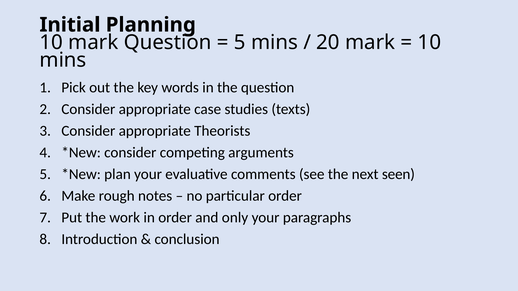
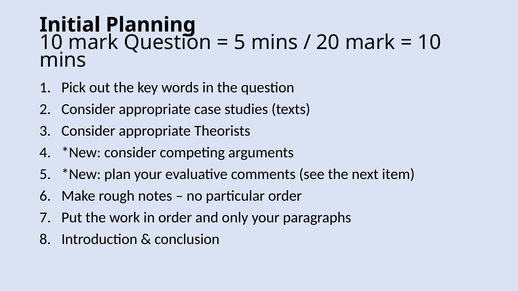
seen: seen -> item
